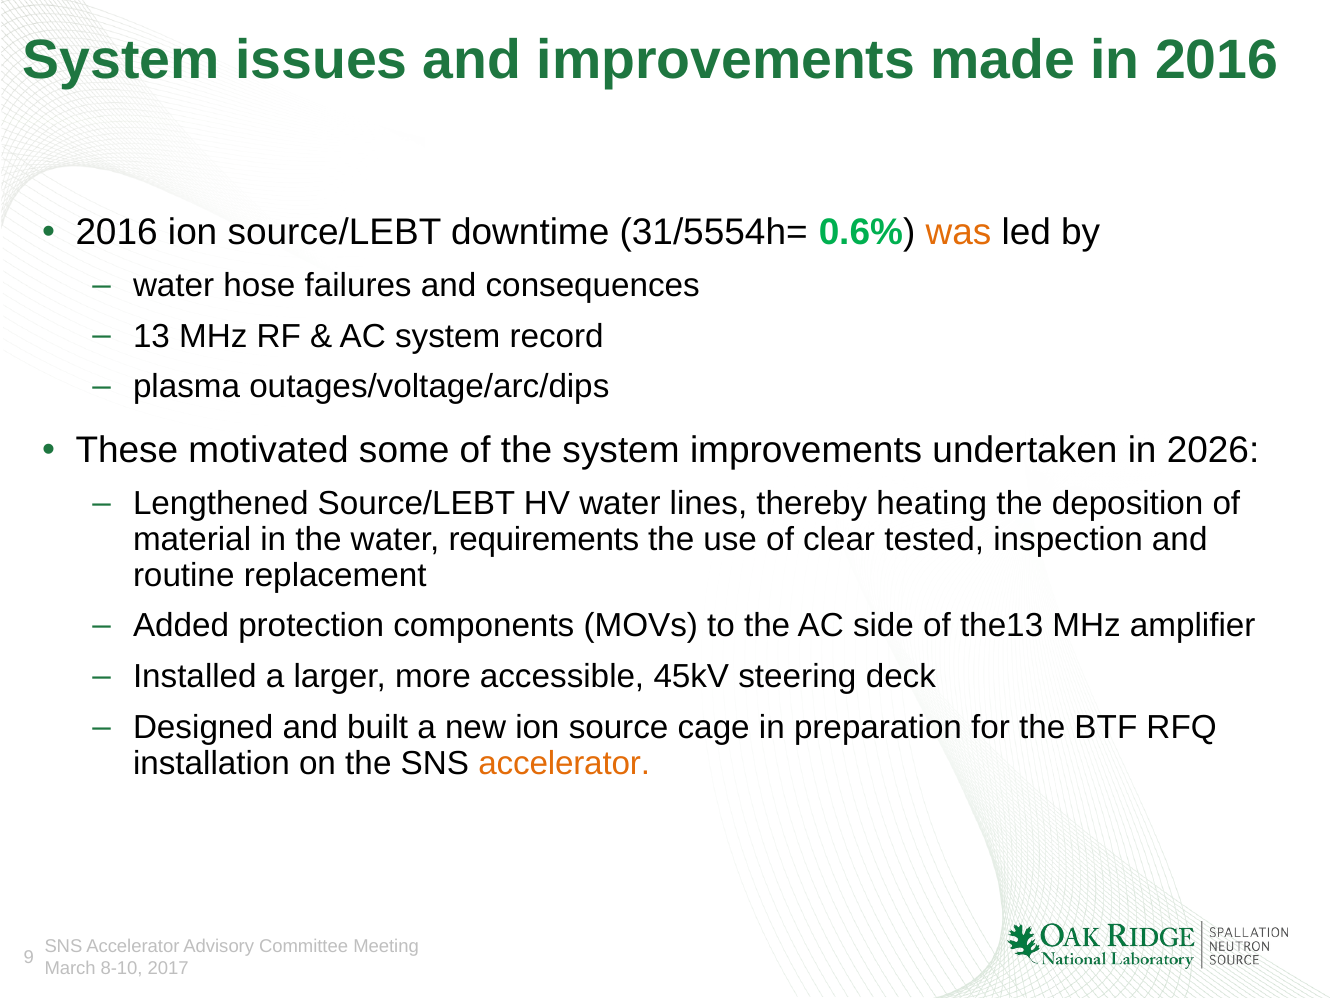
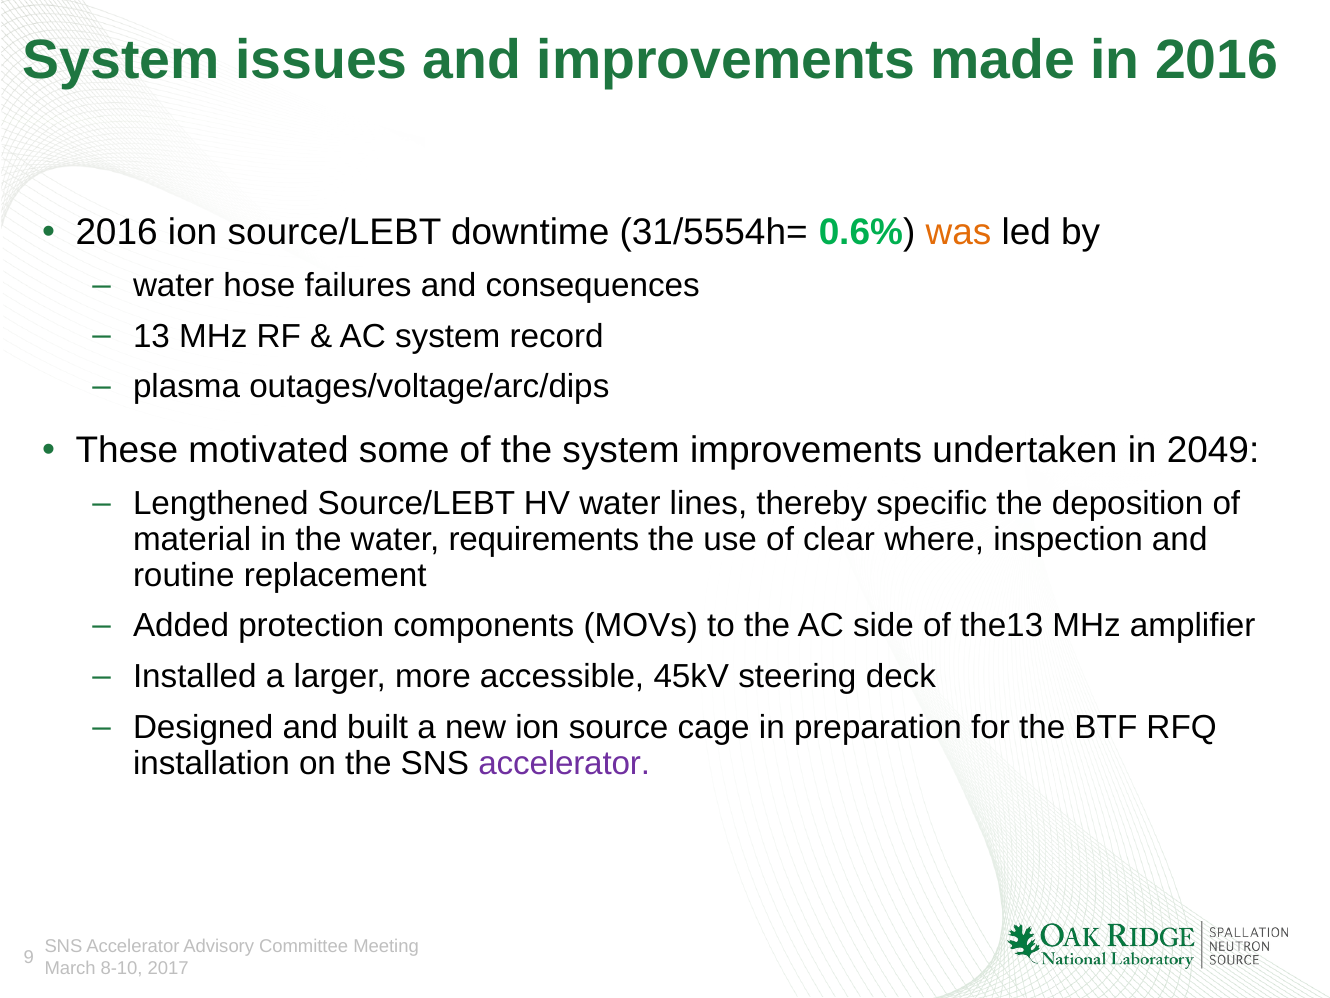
2026: 2026 -> 2049
heating: heating -> specific
tested: tested -> where
accelerator at (564, 763) colour: orange -> purple
